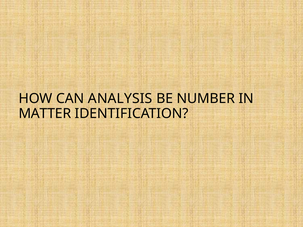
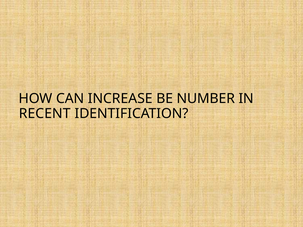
ANALYSIS: ANALYSIS -> INCREASE
MATTER: MATTER -> RECENT
